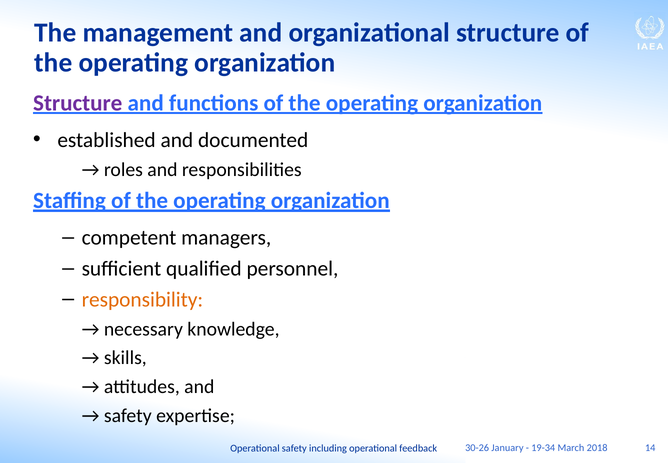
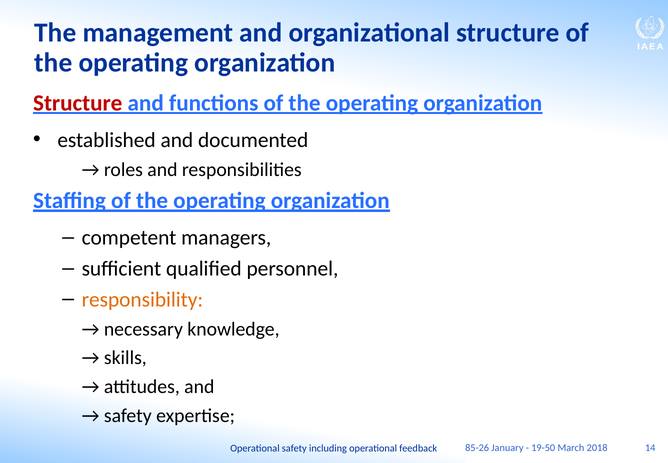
Structure at (78, 103) colour: purple -> red
30-26: 30-26 -> 85-26
19-34: 19-34 -> 19-50
